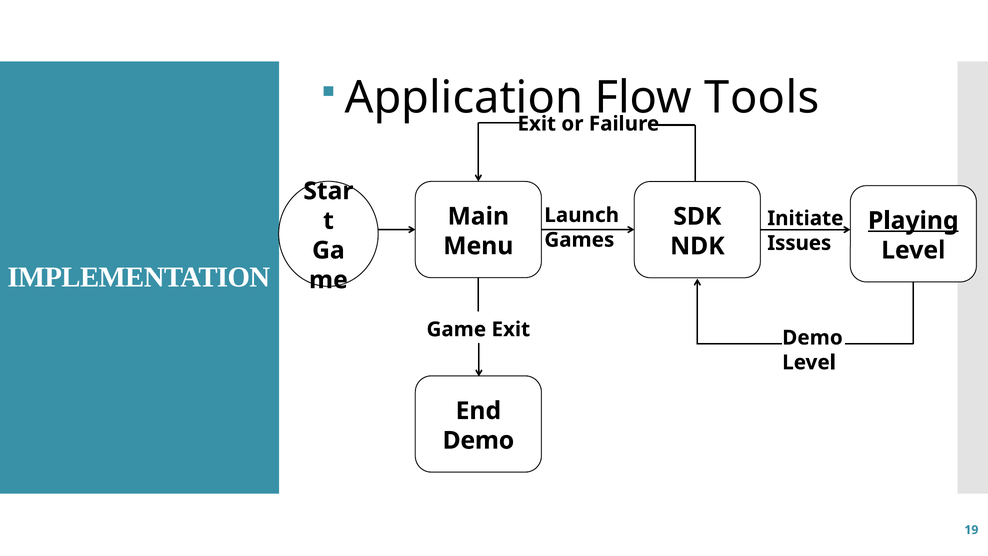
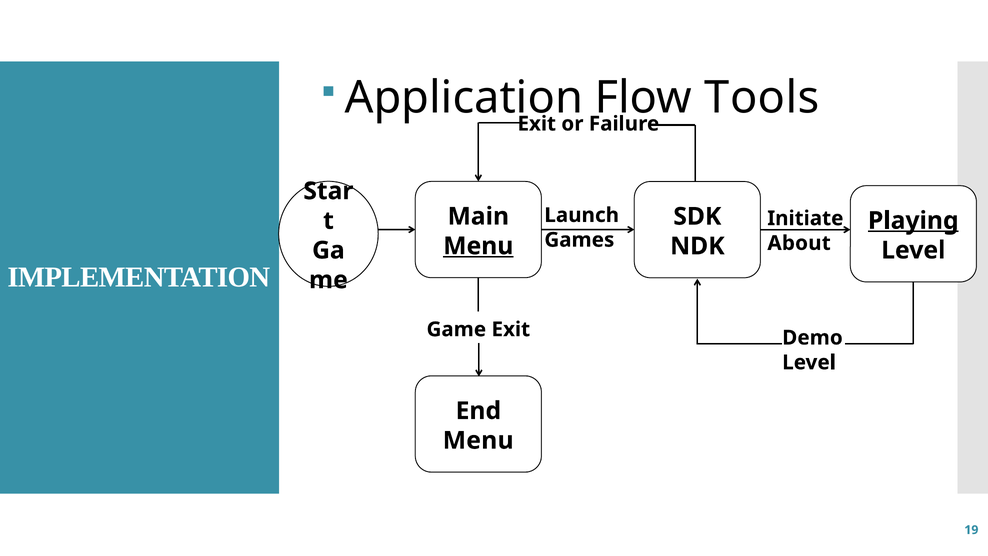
Issues: Issues -> About
Menu at (478, 246) underline: none -> present
Demo at (478, 440): Demo -> Menu
